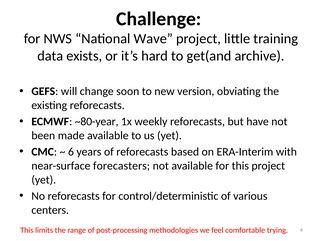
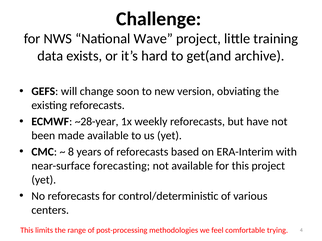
~80-year: ~80-year -> ~28-year
6: 6 -> 8
forecasters: forecasters -> forecasting
